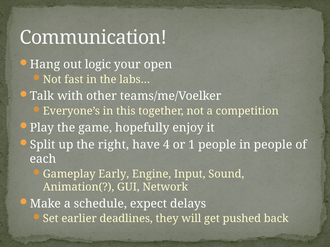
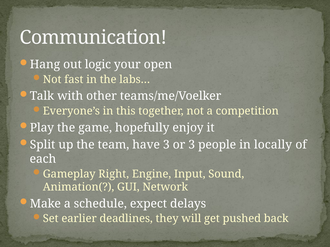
right: right -> team
have 4: 4 -> 3
or 1: 1 -> 3
in people: people -> locally
Early: Early -> Right
